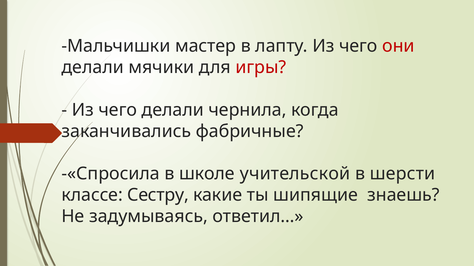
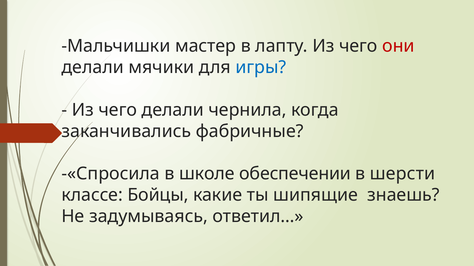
игры colour: red -> blue
учительской: учительской -> обеспечении
Сестру: Сестру -> Бойцы
